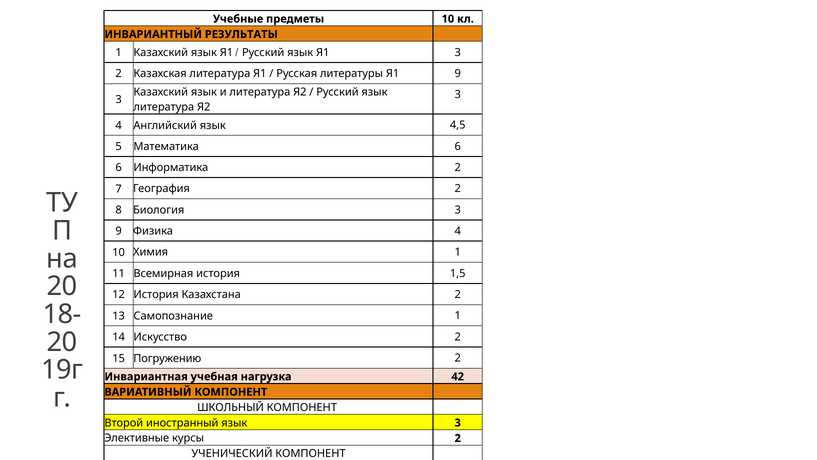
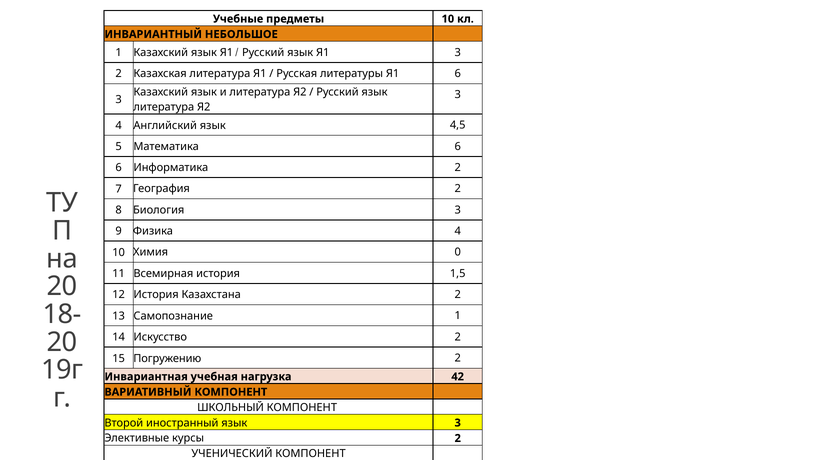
РЕЗУЛЬТАТЫ: РЕЗУЛЬТАТЫ -> НЕБОЛЬШОЕ
Я1 9: 9 -> 6
Химия 1: 1 -> 0
